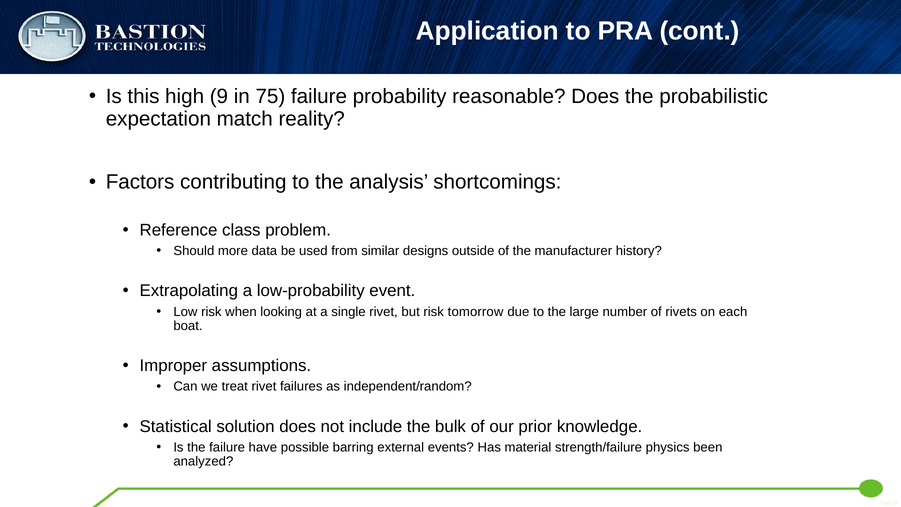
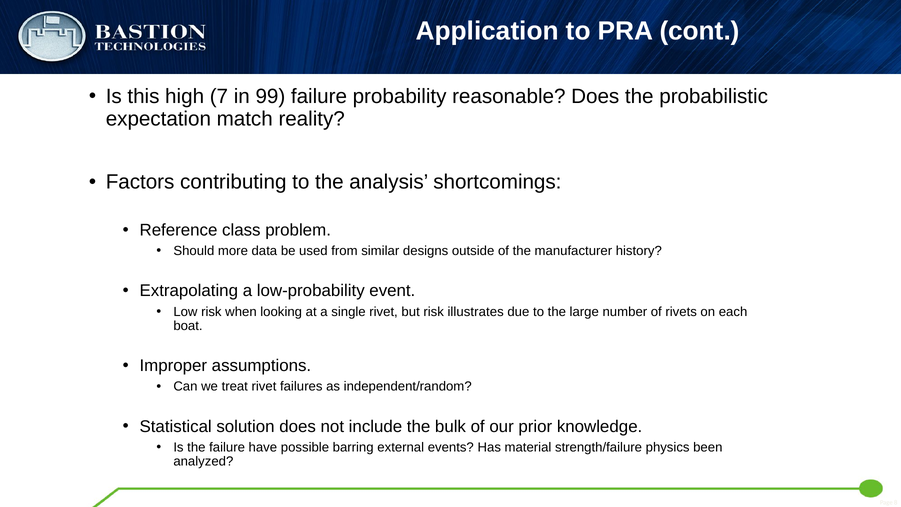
9: 9 -> 7
75: 75 -> 99
tomorrow: tomorrow -> illustrates
